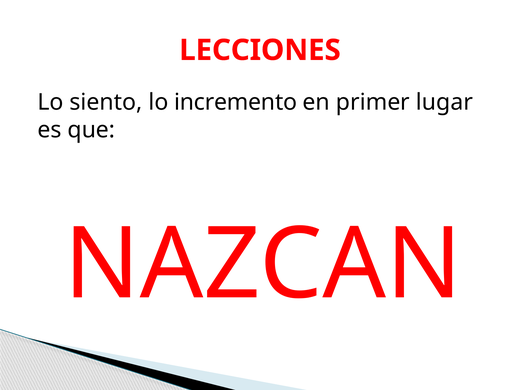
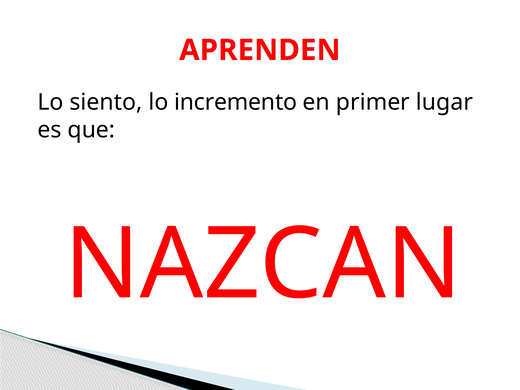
LECCIONES: LECCIONES -> APRENDEN
